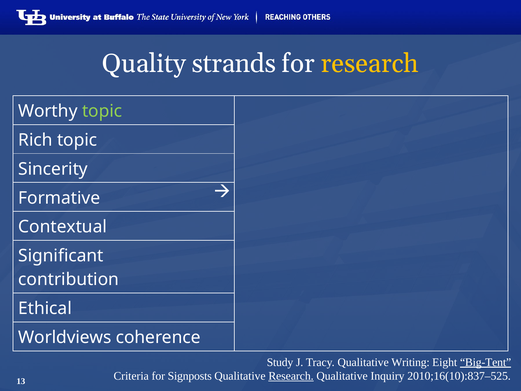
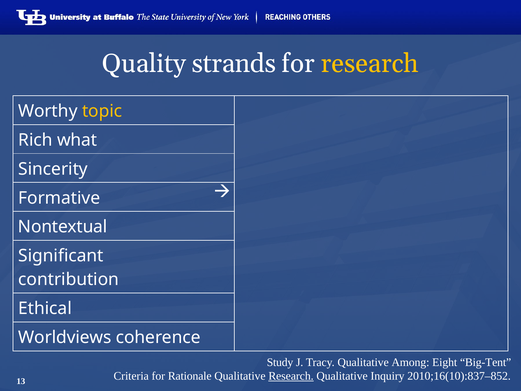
topic at (102, 111) colour: light green -> yellow
Rich topic: topic -> what
Contextual: Contextual -> Nontextual
Writing: Writing -> Among
Big-Tent underline: present -> none
Signposts: Signposts -> Rationale
2010;16(10):837–525: 2010;16(10):837–525 -> 2010;16(10):837–852
